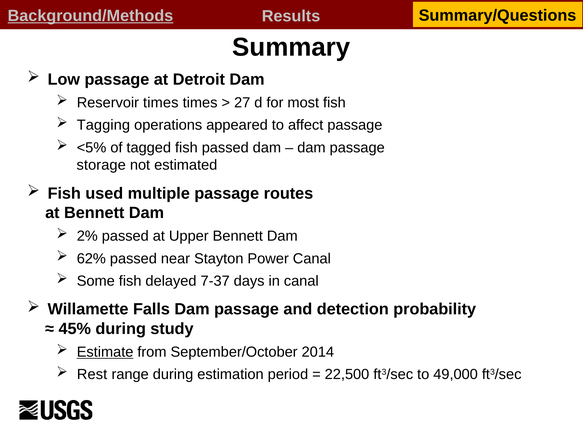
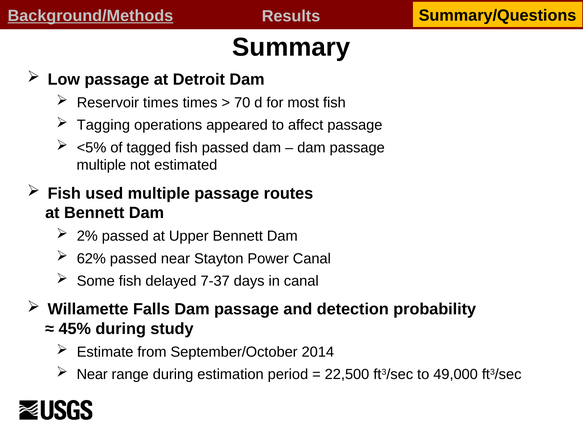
27: 27 -> 70
storage at (101, 165): storage -> multiple
Estimate underline: present -> none
Rest at (92, 374): Rest -> Near
